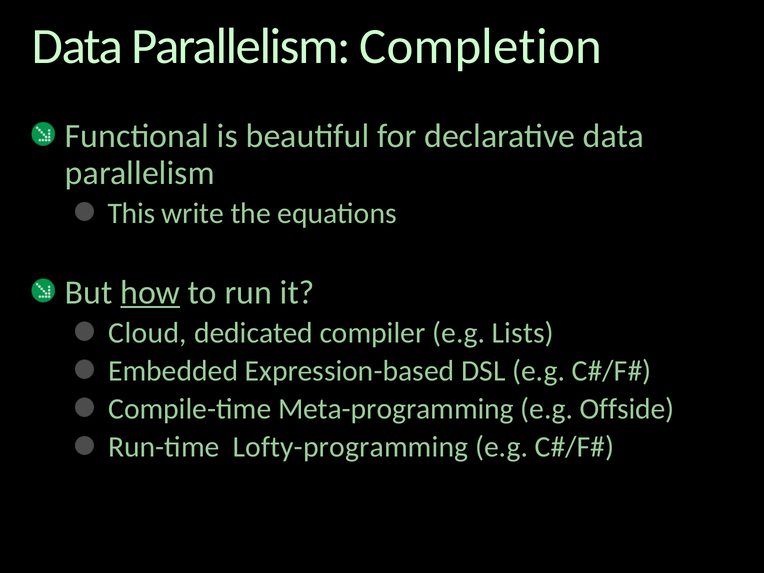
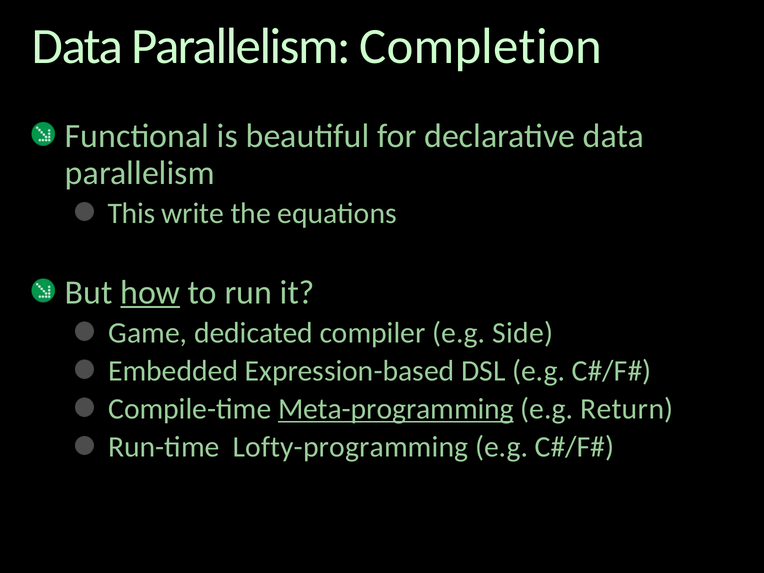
Cloud: Cloud -> Game
Lists: Lists -> Side
Meta-programming underline: none -> present
Offside: Offside -> Return
